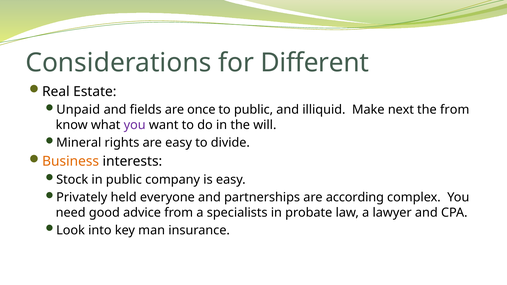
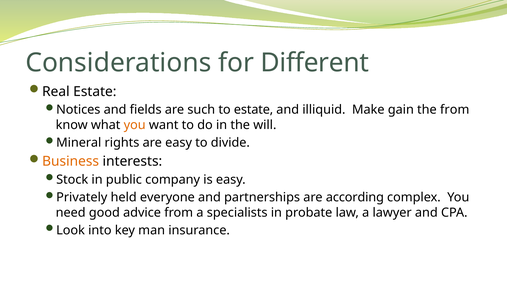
Unpaid: Unpaid -> Notices
once: once -> such
to public: public -> estate
next: next -> gain
you at (135, 125) colour: purple -> orange
